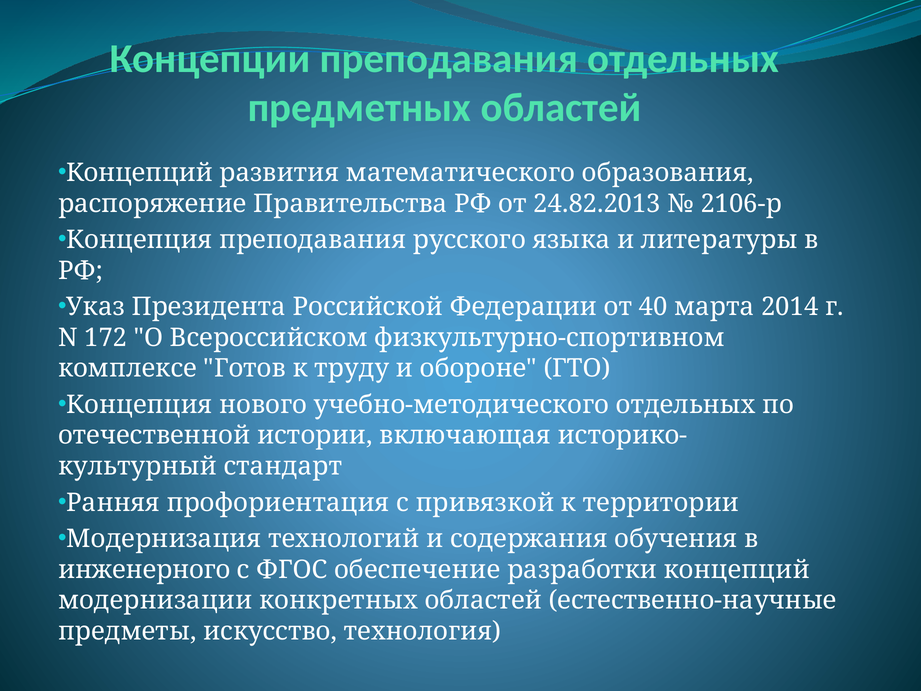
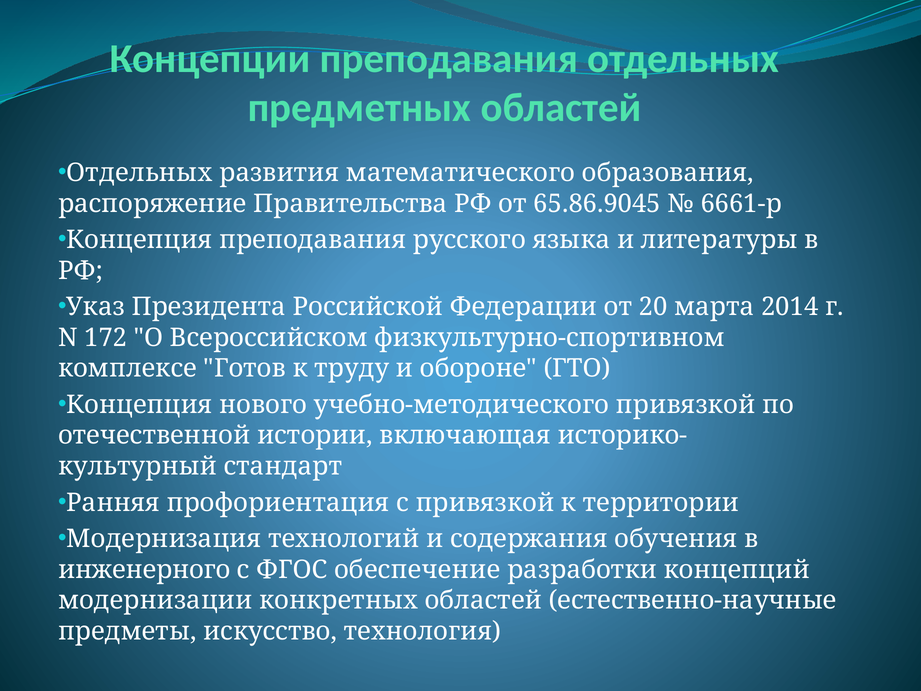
Концепций at (140, 173): Концепций -> Отдельных
24.82.2013: 24.82.2013 -> 65.86.9045
2106-р: 2106-р -> 6661-р
40: 40 -> 20
учебно-методического отдельных: отдельных -> привязкой
